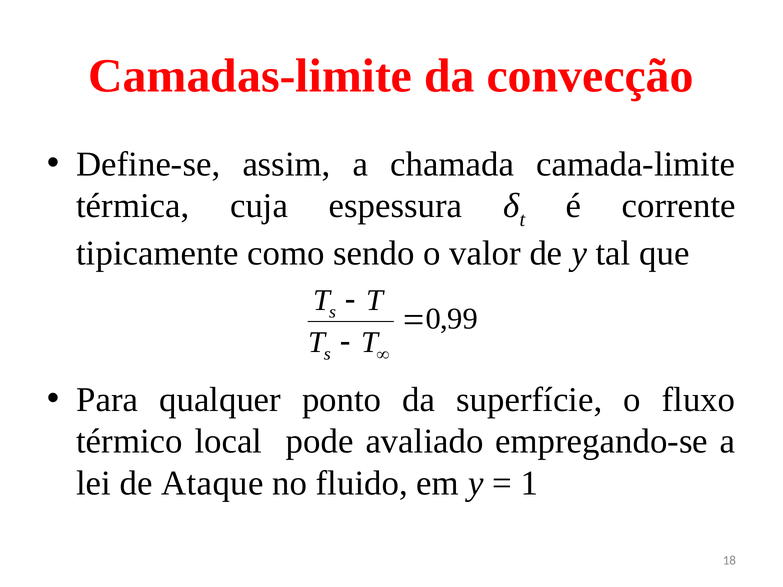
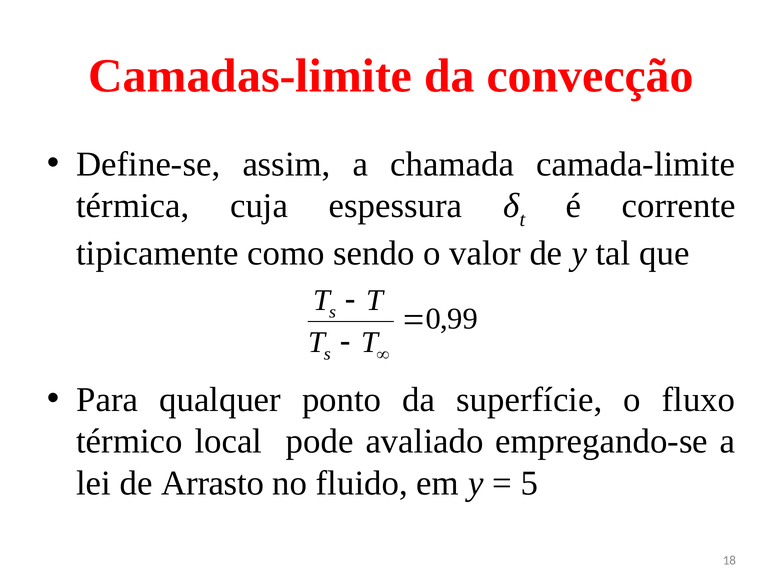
Ataque: Ataque -> Arrasto
1: 1 -> 5
